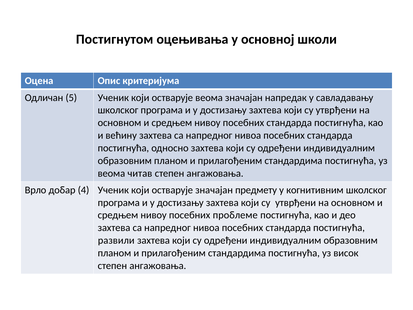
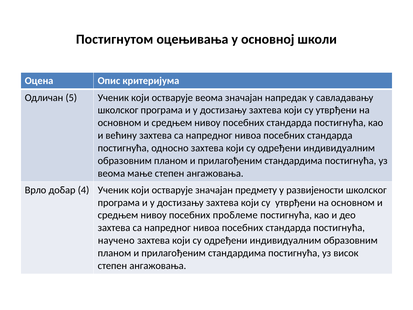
читав: читав -> мање
когнитивним: когнитивним -> развијености
развили: развили -> научено
